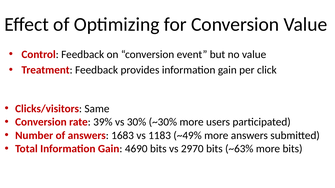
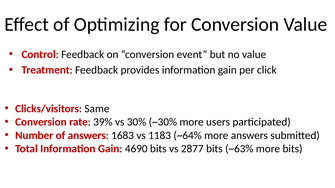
~49%: ~49% -> ~64%
2970: 2970 -> 2877
